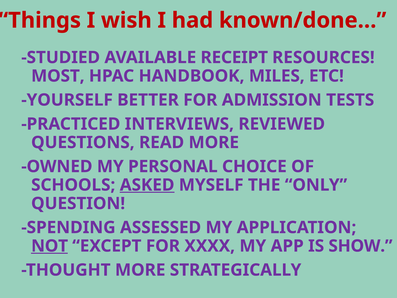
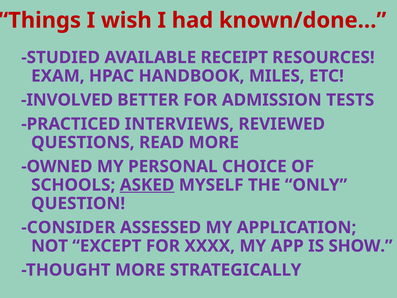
MOST: MOST -> EXAM
YOURSELF: YOURSELF -> INVOLVED
SPENDING: SPENDING -> CONSIDER
NOT underline: present -> none
